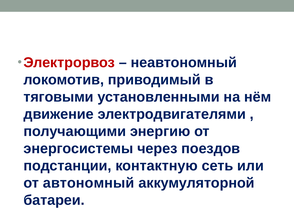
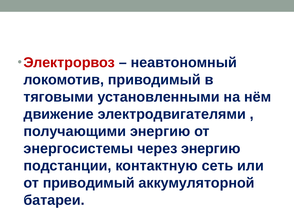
через поездов: поездов -> энергию
от автономный: автономный -> приводимый
